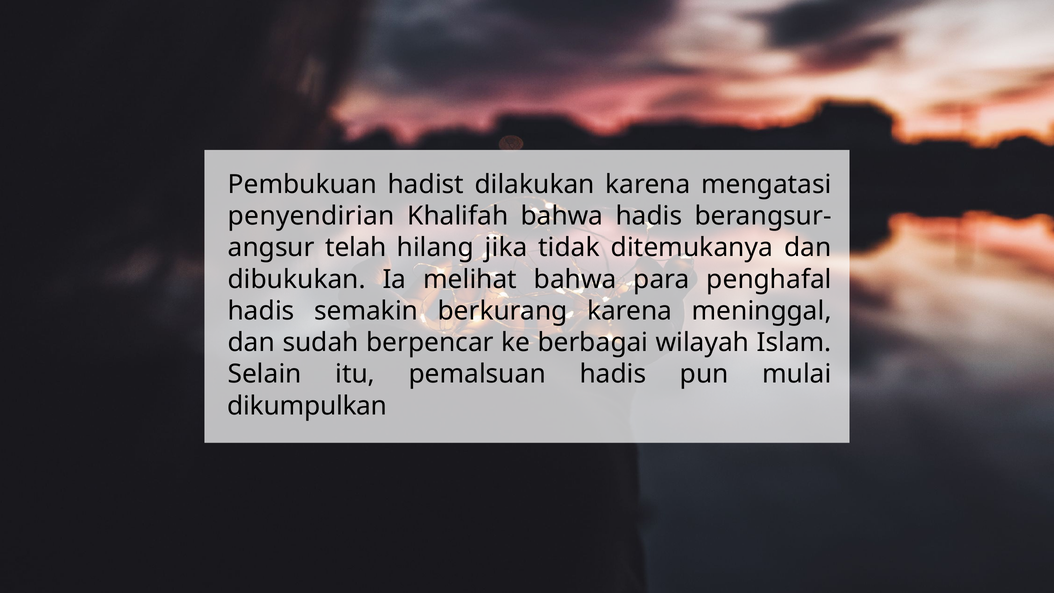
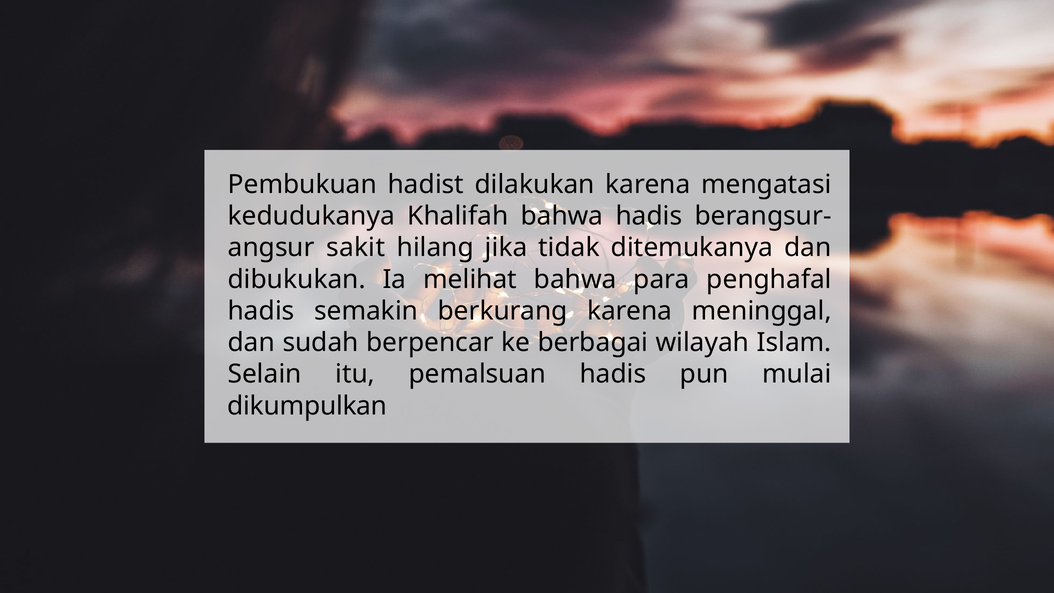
penyendirian: penyendirian -> kedudukanya
telah: telah -> sakit
